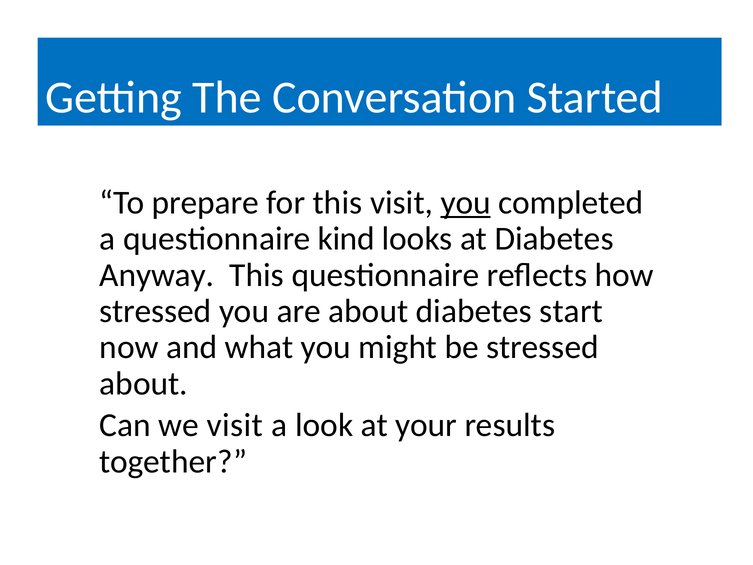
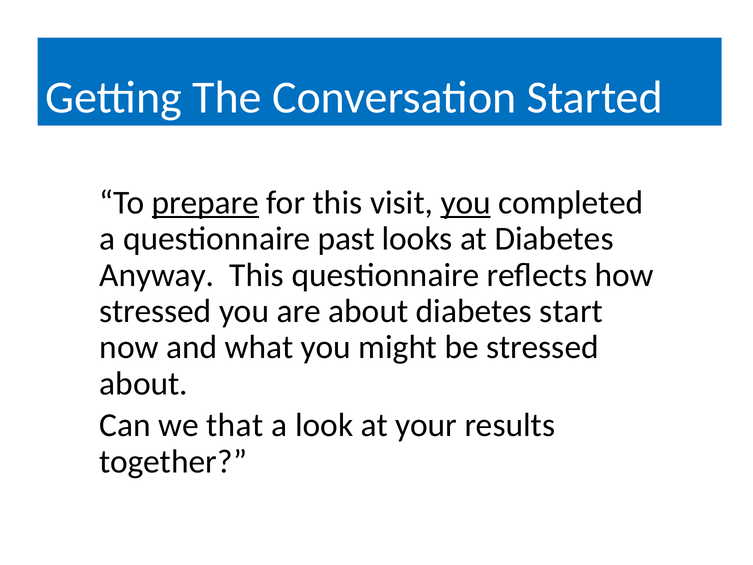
prepare underline: none -> present
kind: kind -> past
we visit: visit -> that
